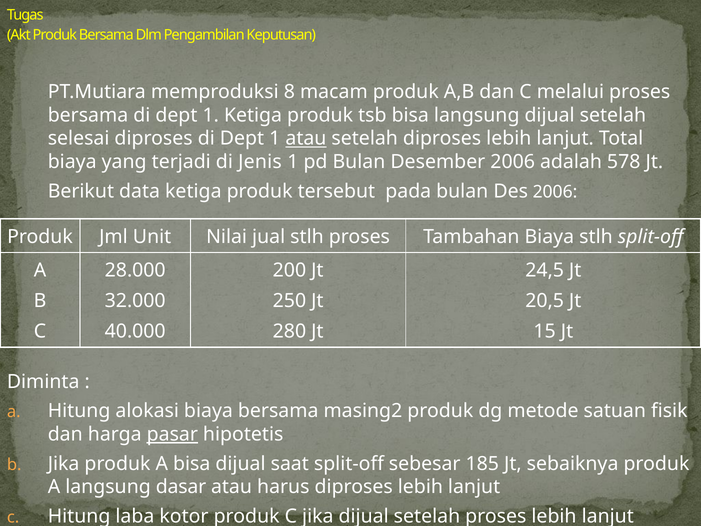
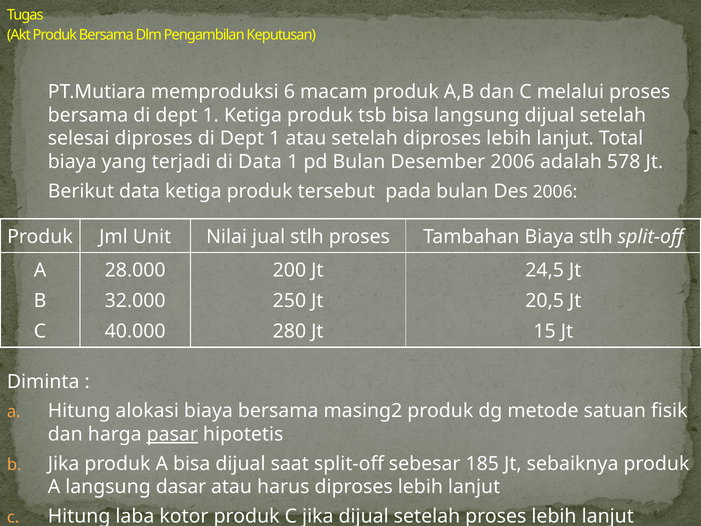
8: 8 -> 6
atau at (306, 138) underline: present -> none
di Jenis: Jenis -> Data
